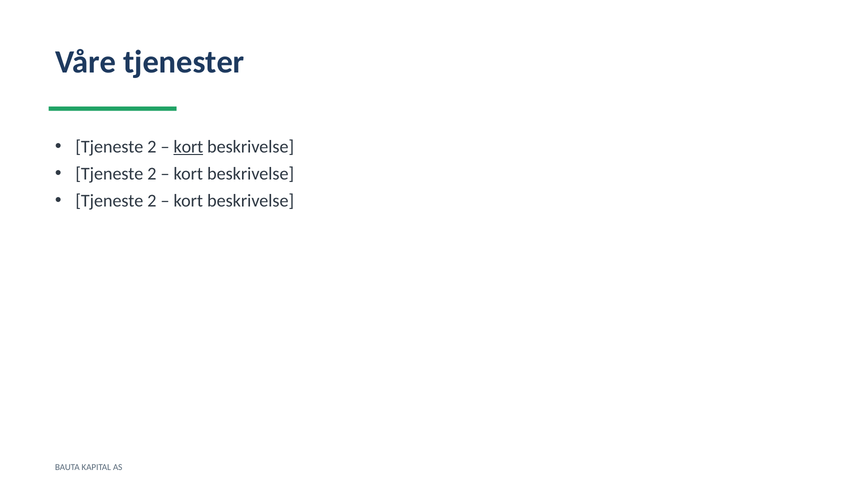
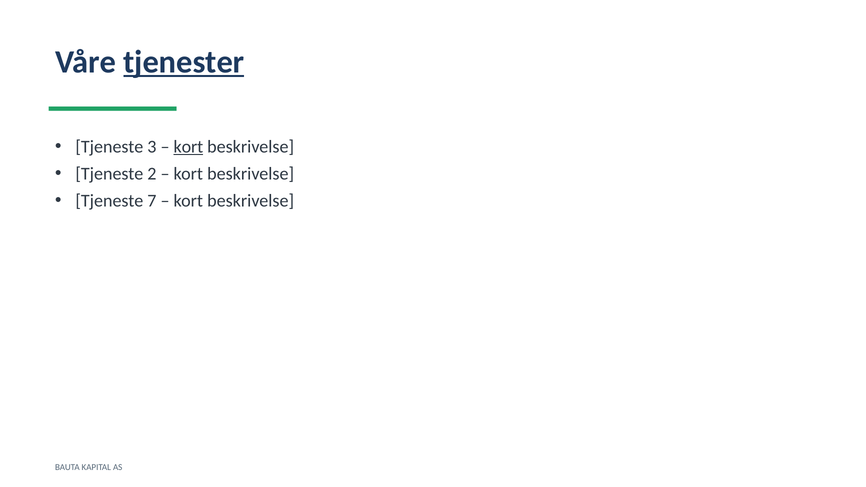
tjenester underline: none -> present
2 at (152, 147): 2 -> 3
2 at (152, 201): 2 -> 7
